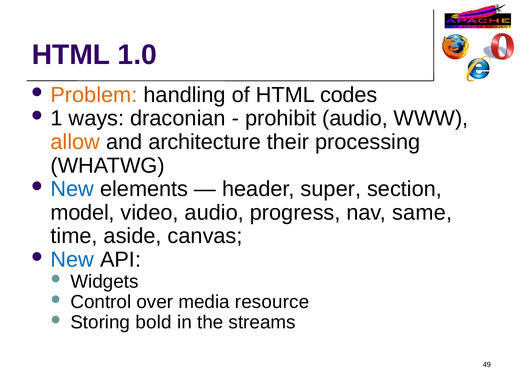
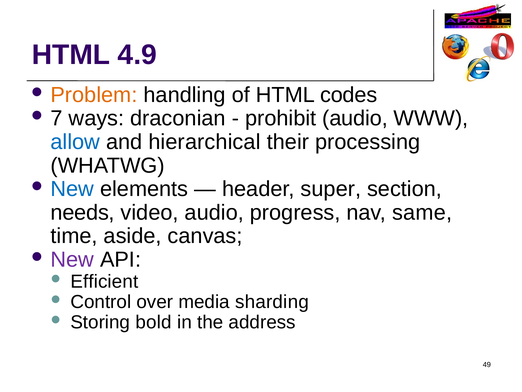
1.0: 1.0 -> 4.9
1: 1 -> 7
allow colour: orange -> blue
architecture: architecture -> hierarchical
model: model -> needs
New at (72, 259) colour: blue -> purple
Widgets: Widgets -> Efficient
resource: resource -> sharding
streams: streams -> address
